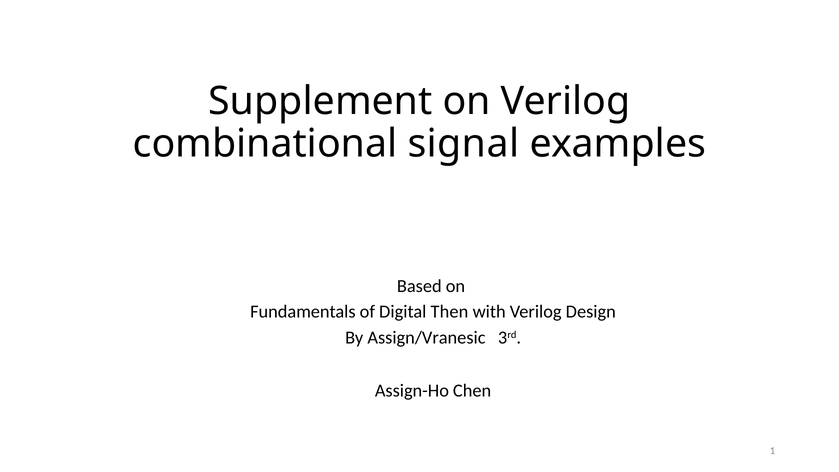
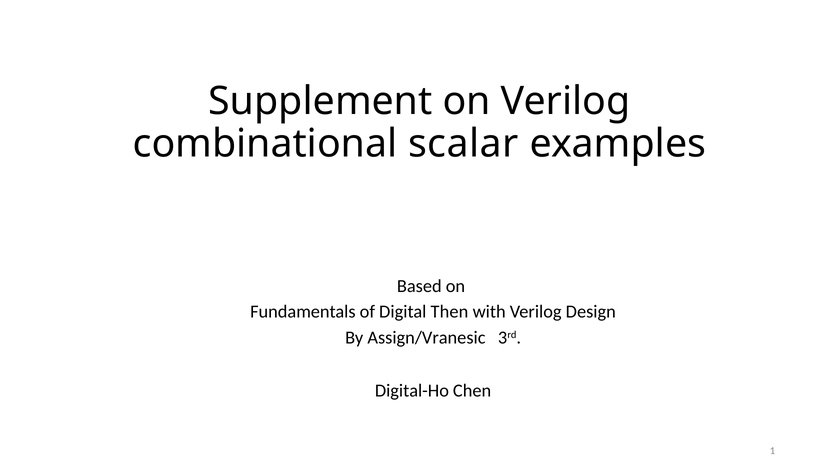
signal: signal -> scalar
Assign-Ho: Assign-Ho -> Digital-Ho
